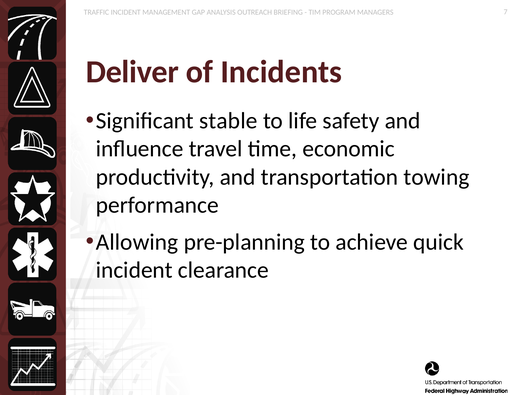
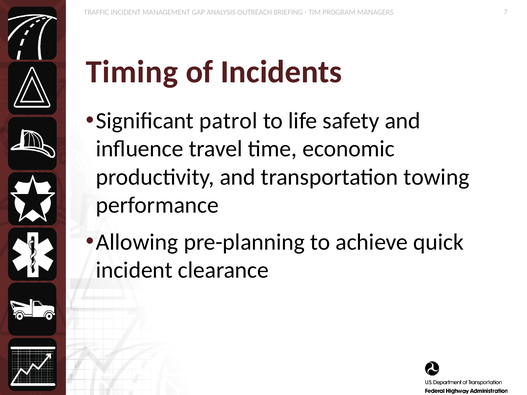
Deliver: Deliver -> Timing
stable: stable -> patrol
